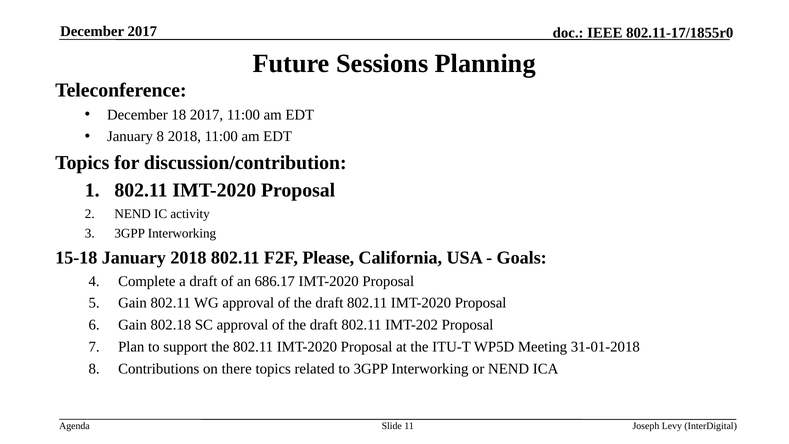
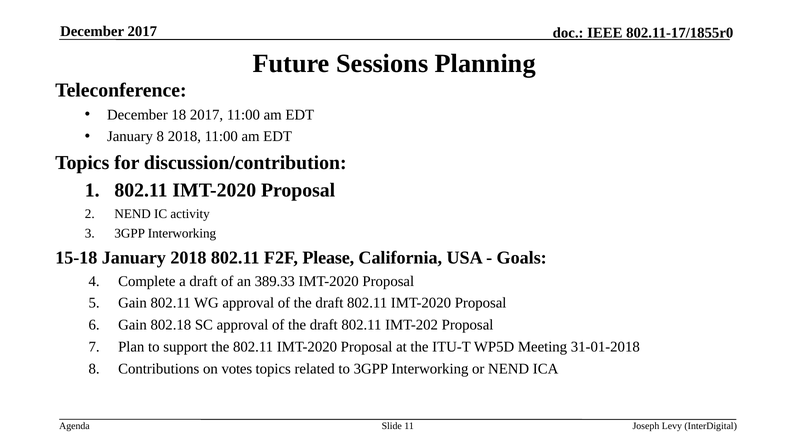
686.17: 686.17 -> 389.33
there: there -> votes
